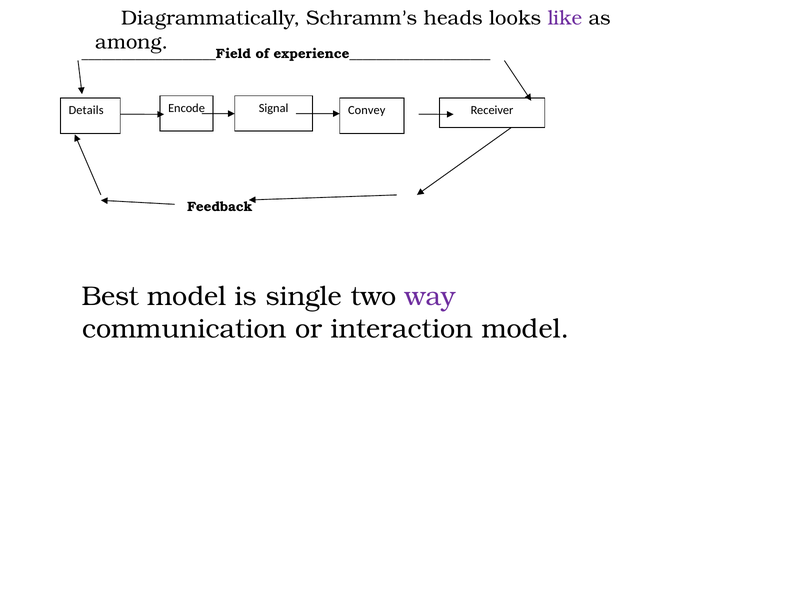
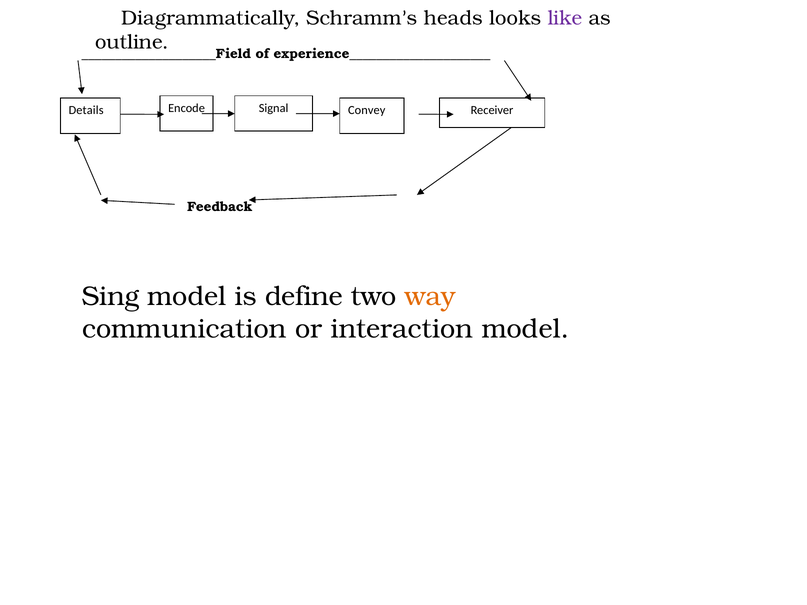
among: among -> outline
Best: Best -> Sing
single: single -> define
way colour: purple -> orange
